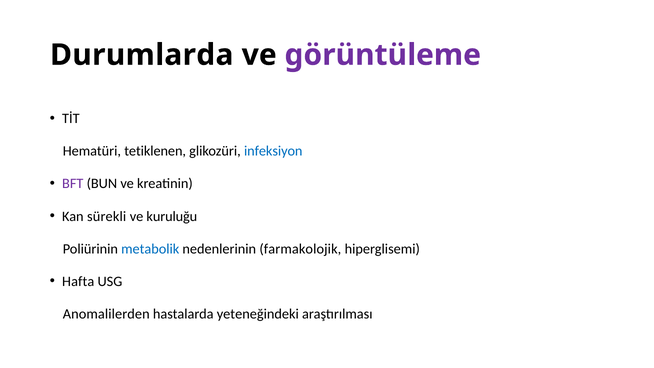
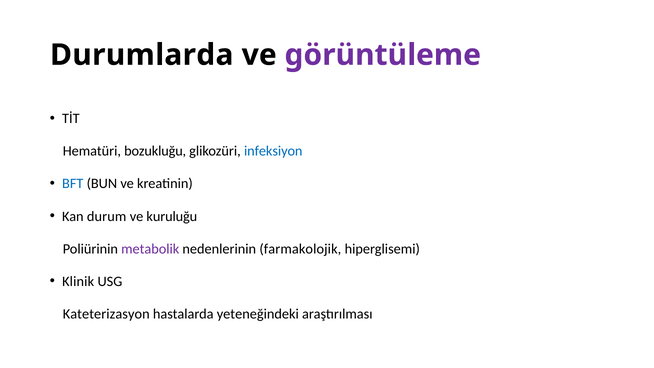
tetiklenen: tetiklenen -> bozukluğu
BFT colour: purple -> blue
sürekli: sürekli -> durum
metabolik colour: blue -> purple
Hafta: Hafta -> Klinik
Anomalilerden: Anomalilerden -> Kateterizasyon
